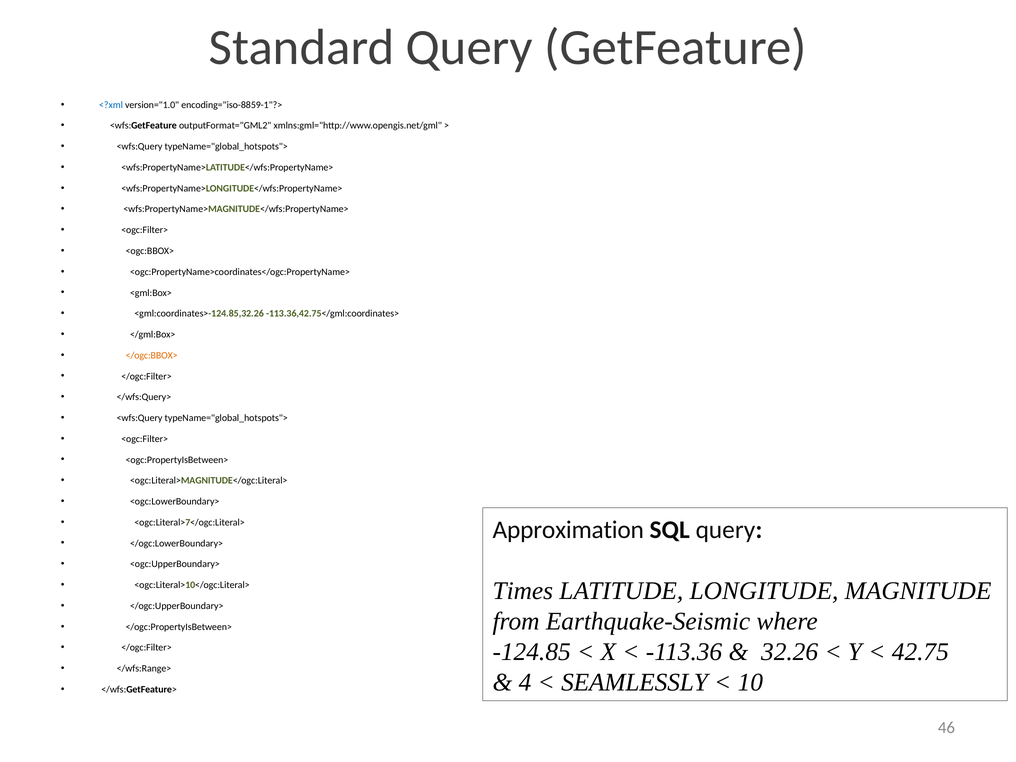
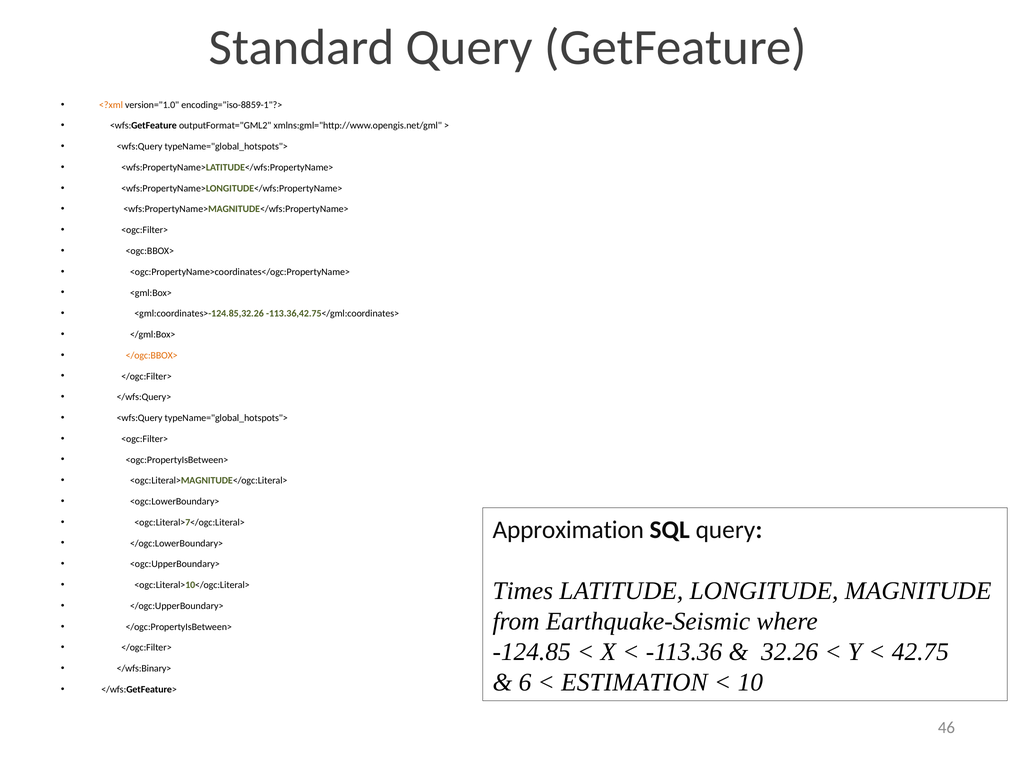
<?xml colour: blue -> orange
</wfs:Range>: </wfs:Range> -> </wfs:Binary>
4: 4 -> 6
SEAMLESSLY: SEAMLESSLY -> ESTIMATION
